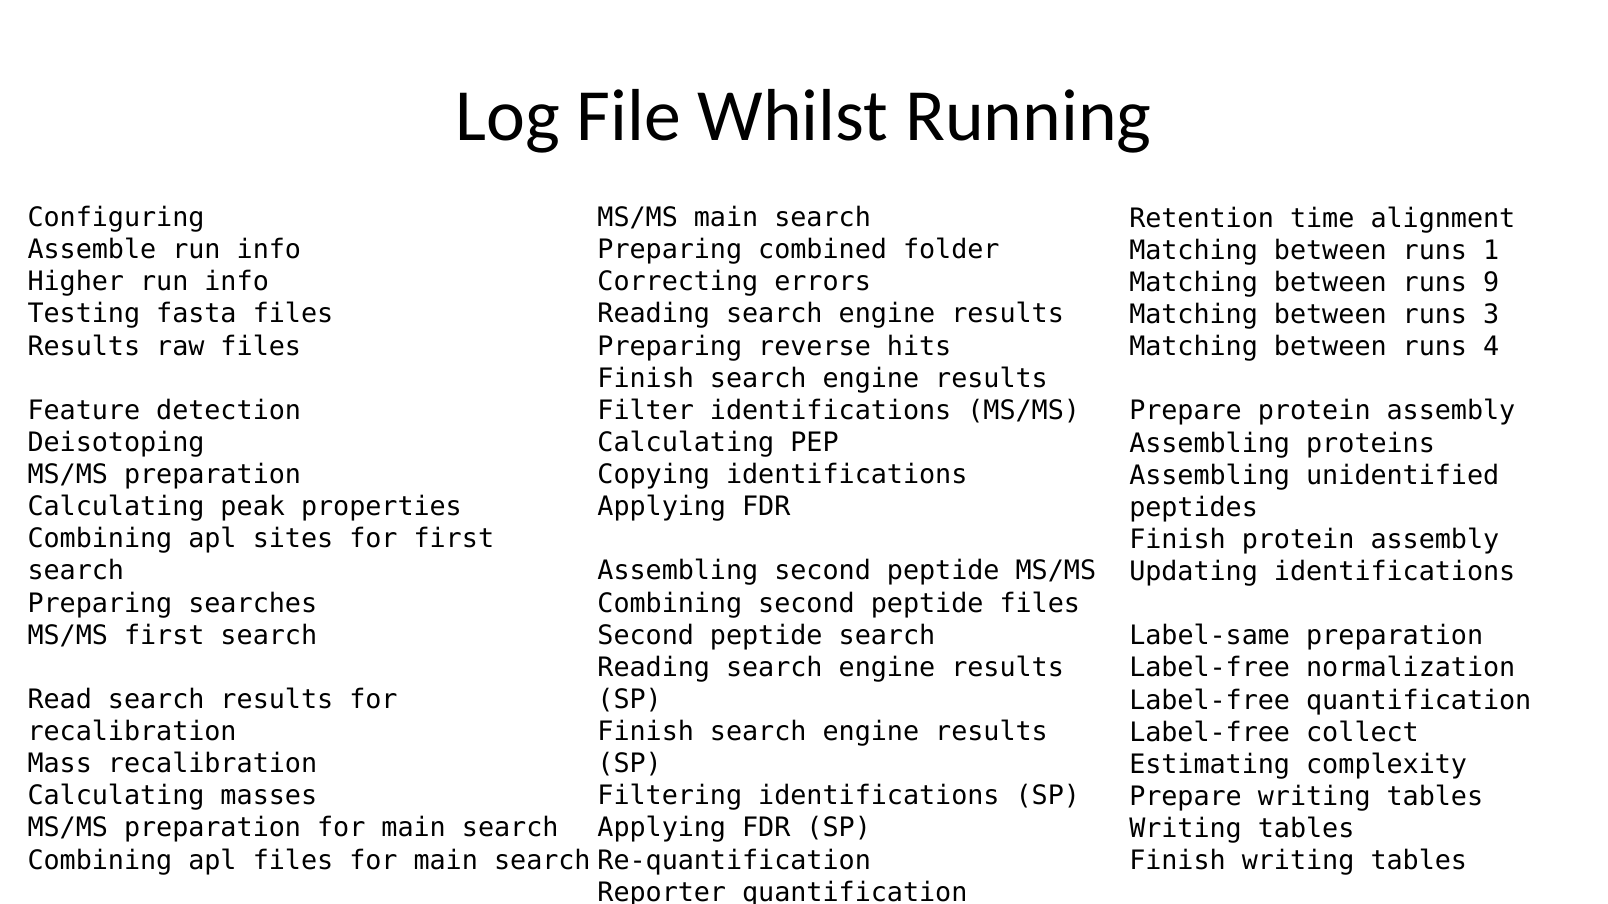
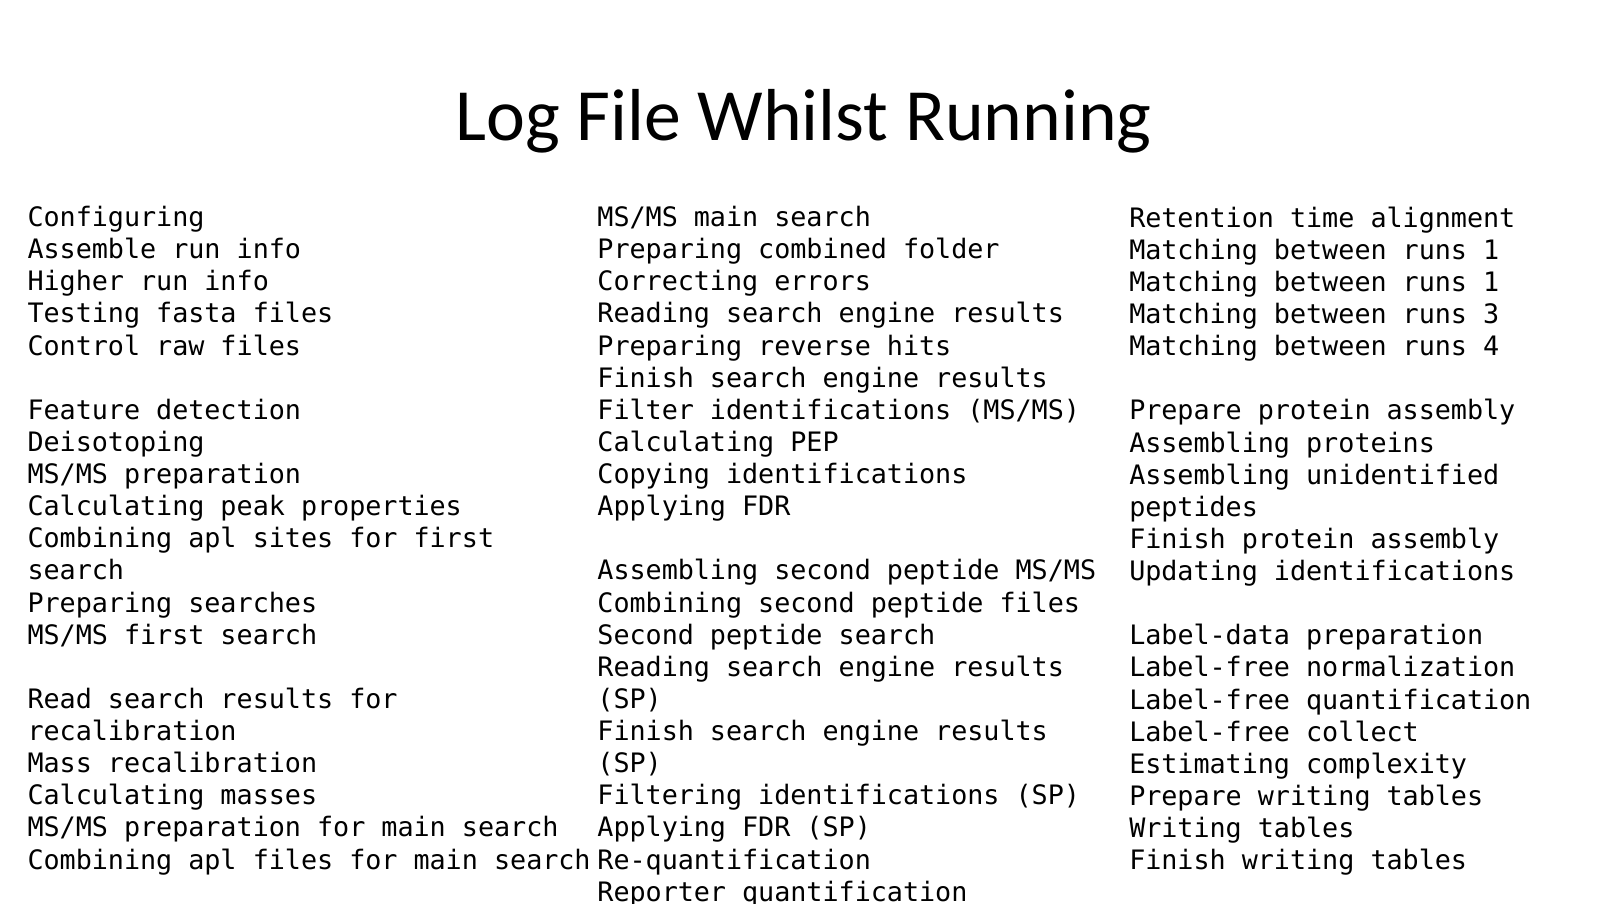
9 at (1491, 283): 9 -> 1
Results at (84, 346): Results -> Control
Label-same: Label-same -> Label-data
